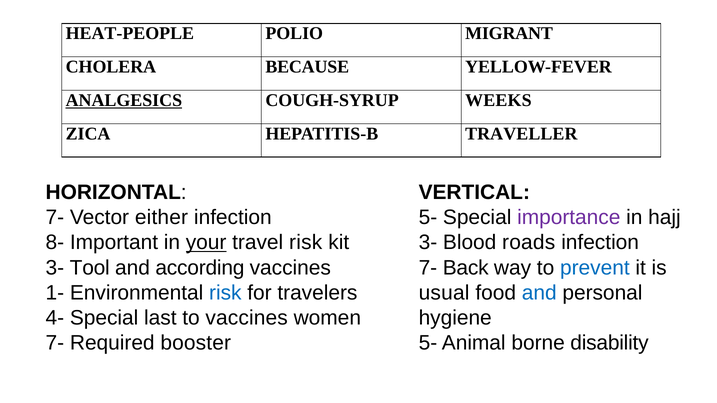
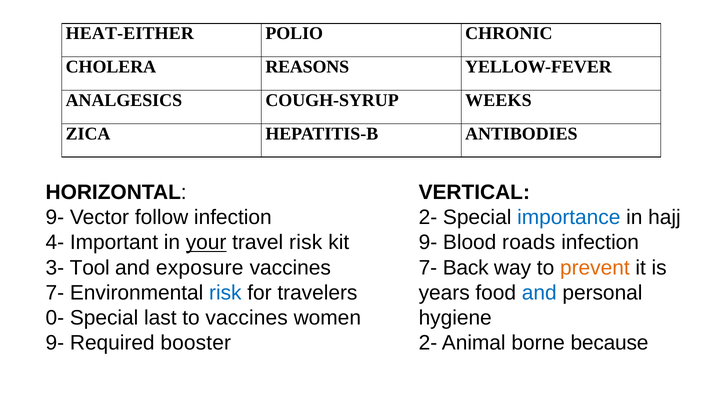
HEAT-PEOPLE: HEAT-PEOPLE -> HEAT-EITHER
MIGRANT: MIGRANT -> CHRONIC
BECAUSE: BECAUSE -> REASONS
ANALGESICS underline: present -> none
TRAVELLER: TRAVELLER -> ANTIBODIES
7- at (55, 218): 7- -> 9-
either: either -> follow
5- at (428, 218): 5- -> 2-
importance colour: purple -> blue
8-: 8- -> 4-
3- at (428, 243): 3- -> 9-
according: according -> exposure
prevent colour: blue -> orange
1- at (55, 293): 1- -> 7-
usual: usual -> years
4-: 4- -> 0-
7- at (55, 343): 7- -> 9-
5- at (428, 343): 5- -> 2-
disability: disability -> because
